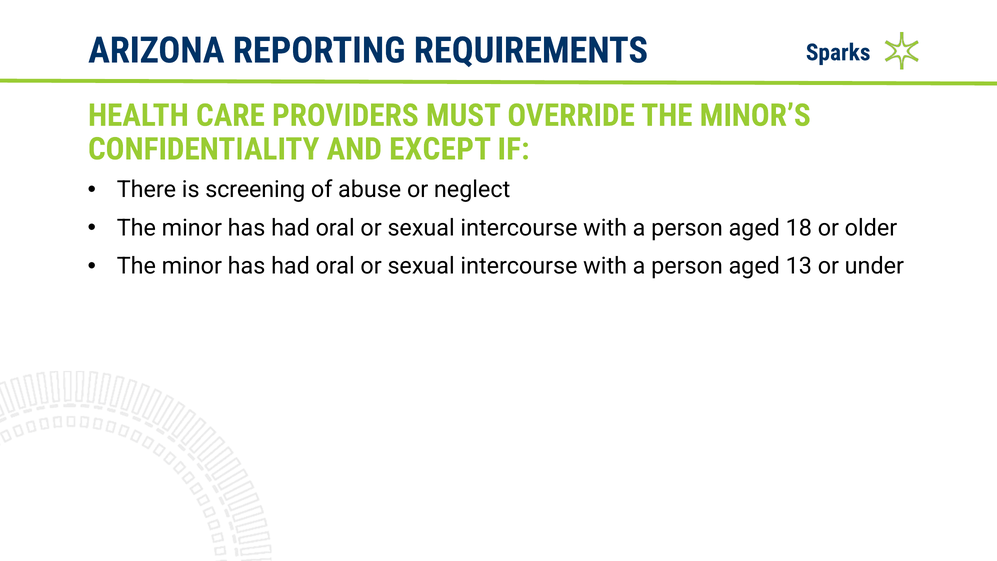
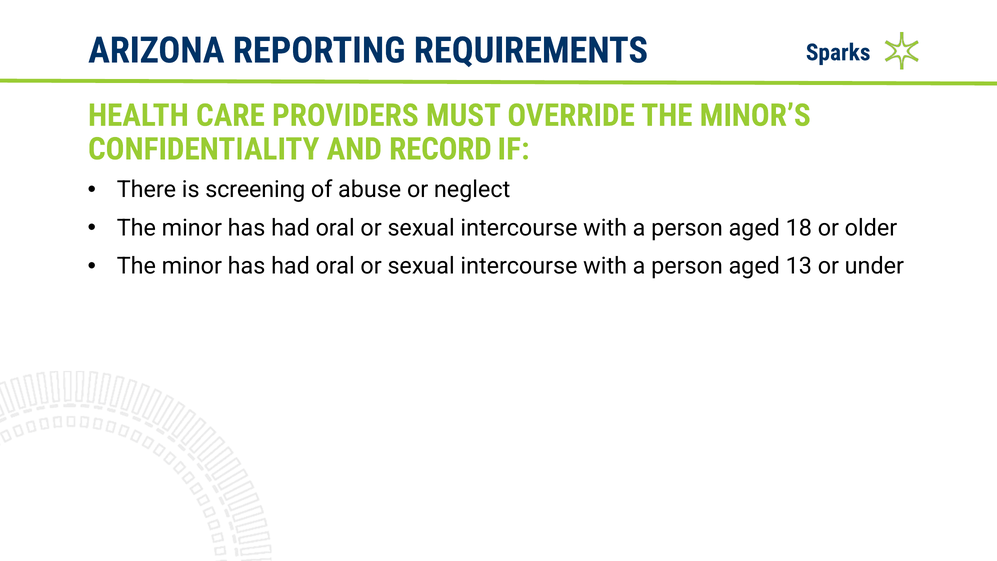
EXCEPT: EXCEPT -> RECORD
